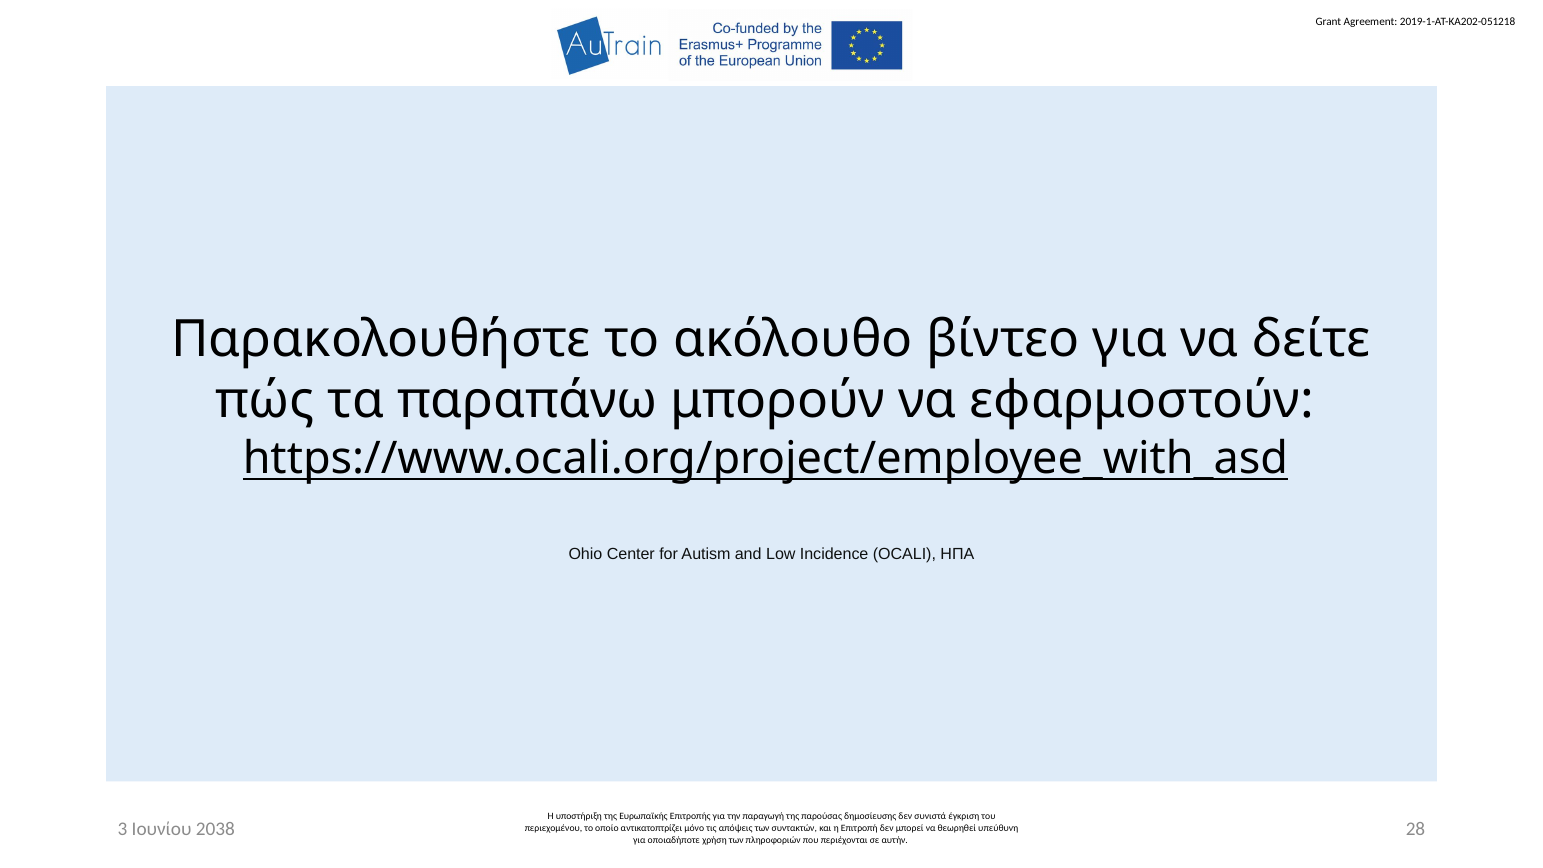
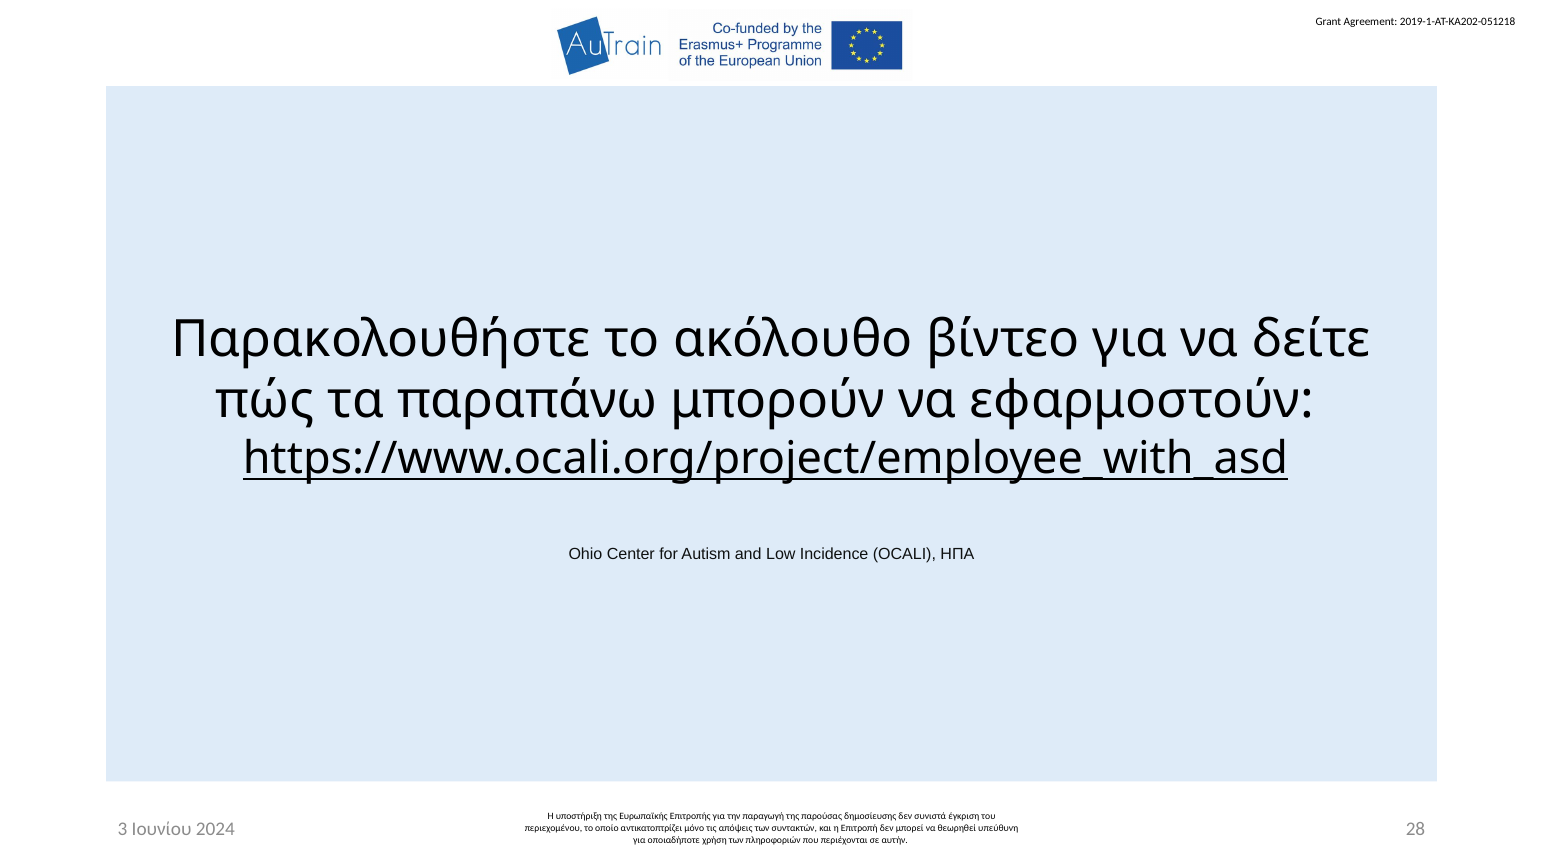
2038: 2038 -> 2024
